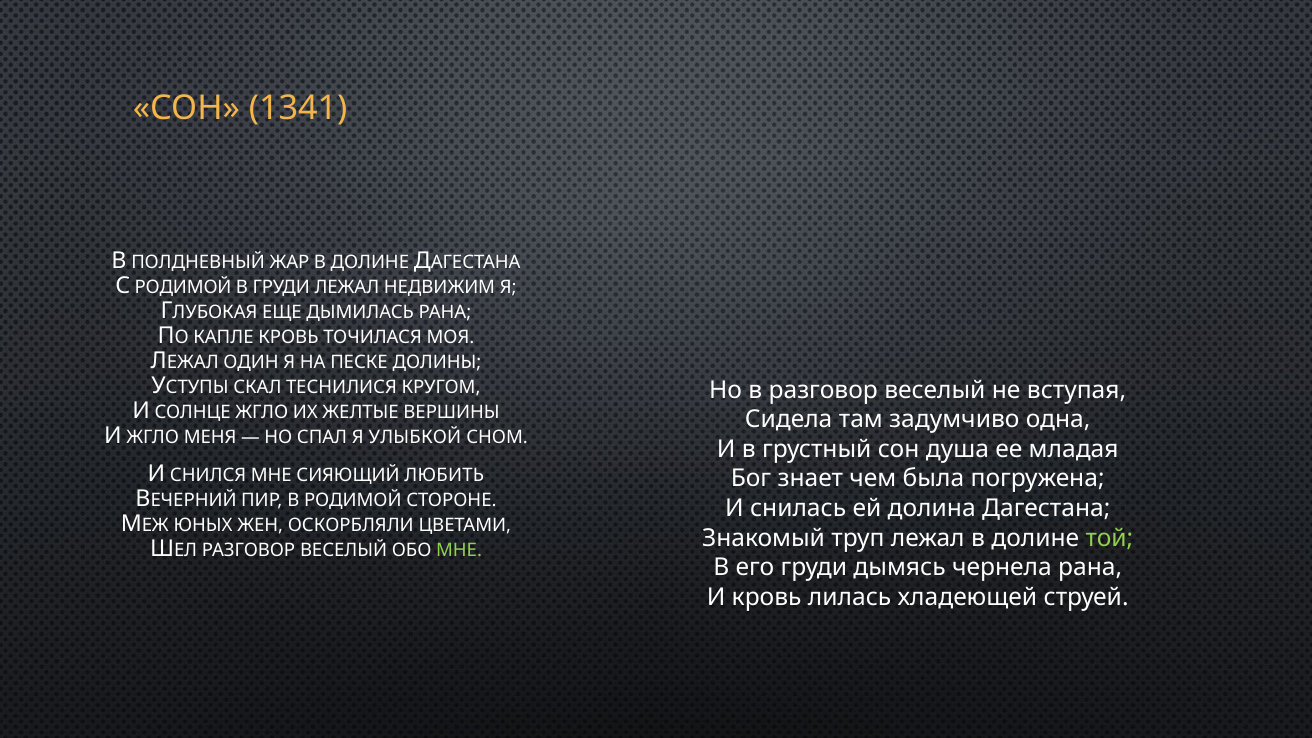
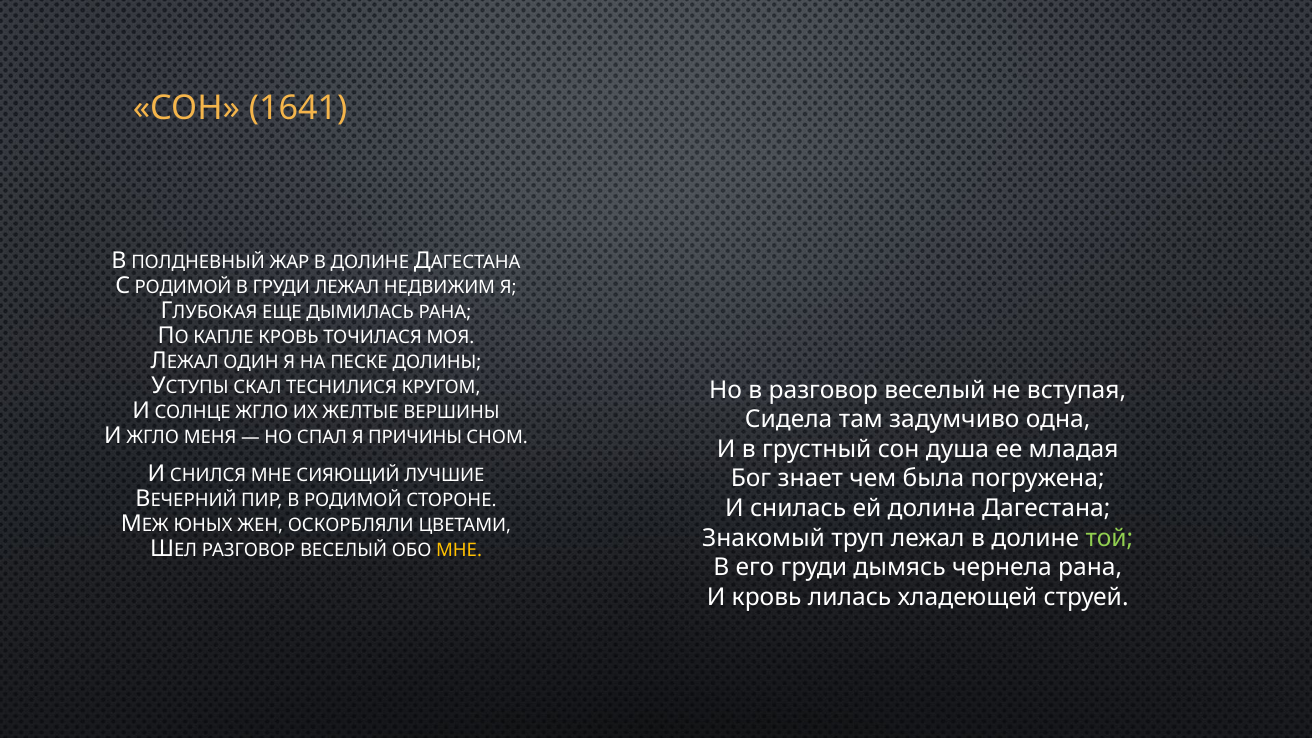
1341: 1341 -> 1641
УЛЫБКОЙ: УЛЫБКОЙ -> ПРИЧИНЫ
ЛЮБИТЬ: ЛЮБИТЬ -> ЛУЧШИЕ
МНЕ at (459, 550) colour: light green -> yellow
